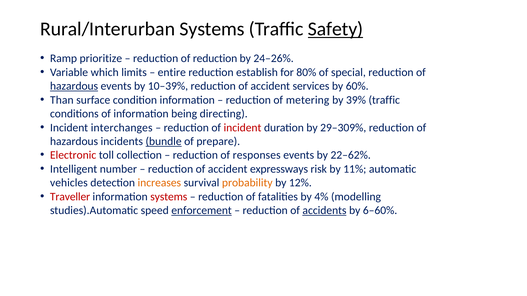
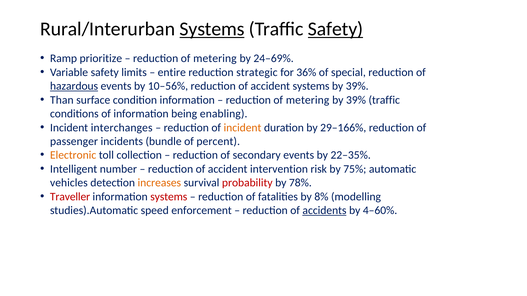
Systems at (212, 29) underline: none -> present
reduction at (215, 59): reduction -> metering
24–26%: 24–26% -> 24–69%
Variable which: which -> safety
establish: establish -> strategic
80%: 80% -> 36%
10–39%: 10–39% -> 10–56%
accident services: services -> systems
60% at (357, 86): 60% -> 39%
directing: directing -> enabling
incident at (242, 128) colour: red -> orange
29–309%: 29–309% -> 29–166%
hazardous at (74, 142): hazardous -> passenger
bundle underline: present -> none
prepare: prepare -> percent
Electronic colour: red -> orange
responses: responses -> secondary
22–62%: 22–62% -> 22–35%
expressways: expressways -> intervention
11%: 11% -> 75%
probability colour: orange -> red
12%: 12% -> 78%
4%: 4% -> 8%
enforcement underline: present -> none
6–60%: 6–60% -> 4–60%
